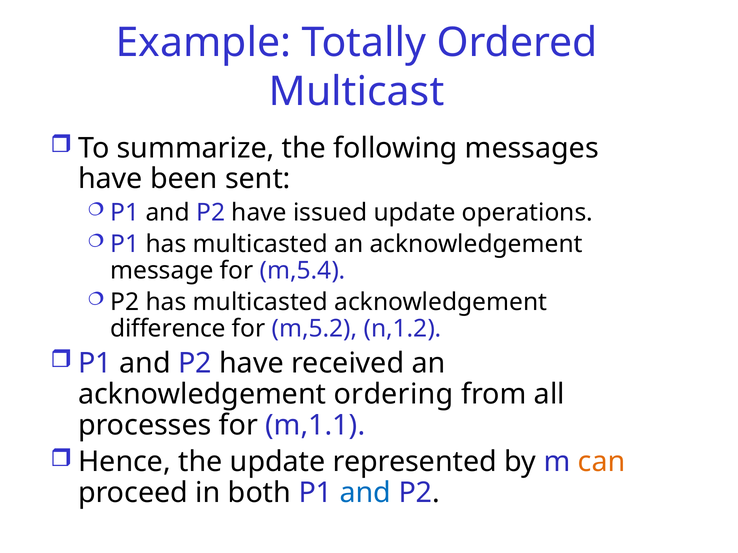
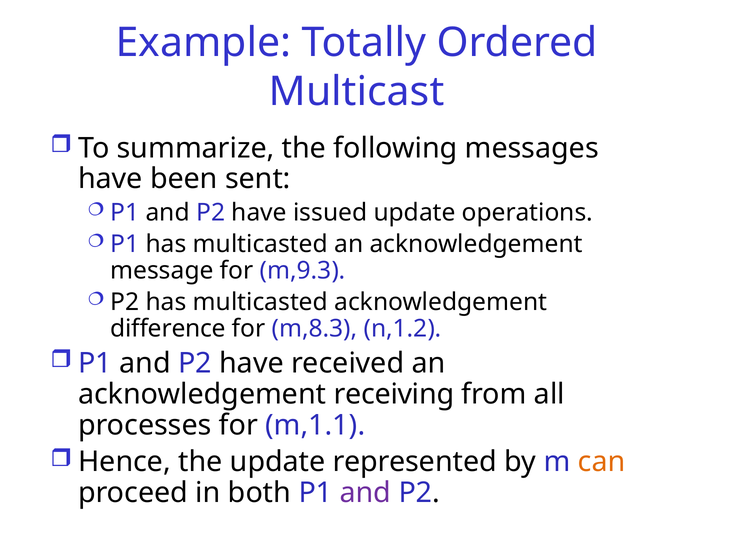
m,5.4: m,5.4 -> m,9.3
m,5.2: m,5.2 -> m,8.3
ordering: ordering -> receiving
and at (365, 493) colour: blue -> purple
